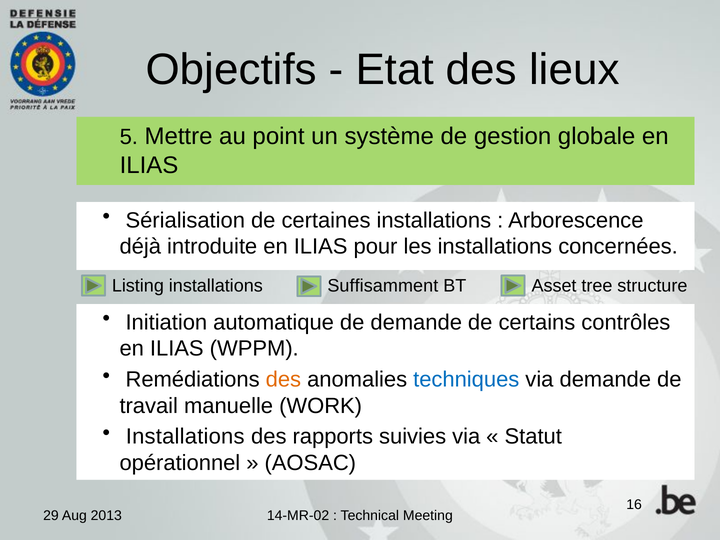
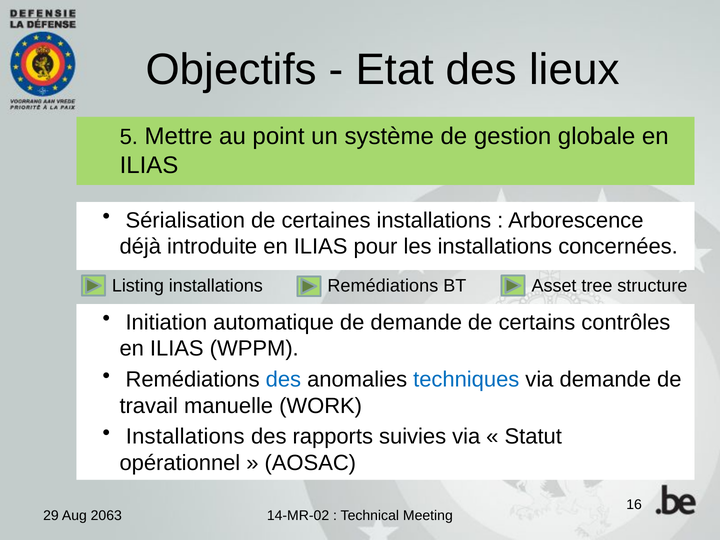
Suffisamment at (383, 286): Suffisamment -> Remédiations
des at (283, 379) colour: orange -> blue
2013: 2013 -> 2063
